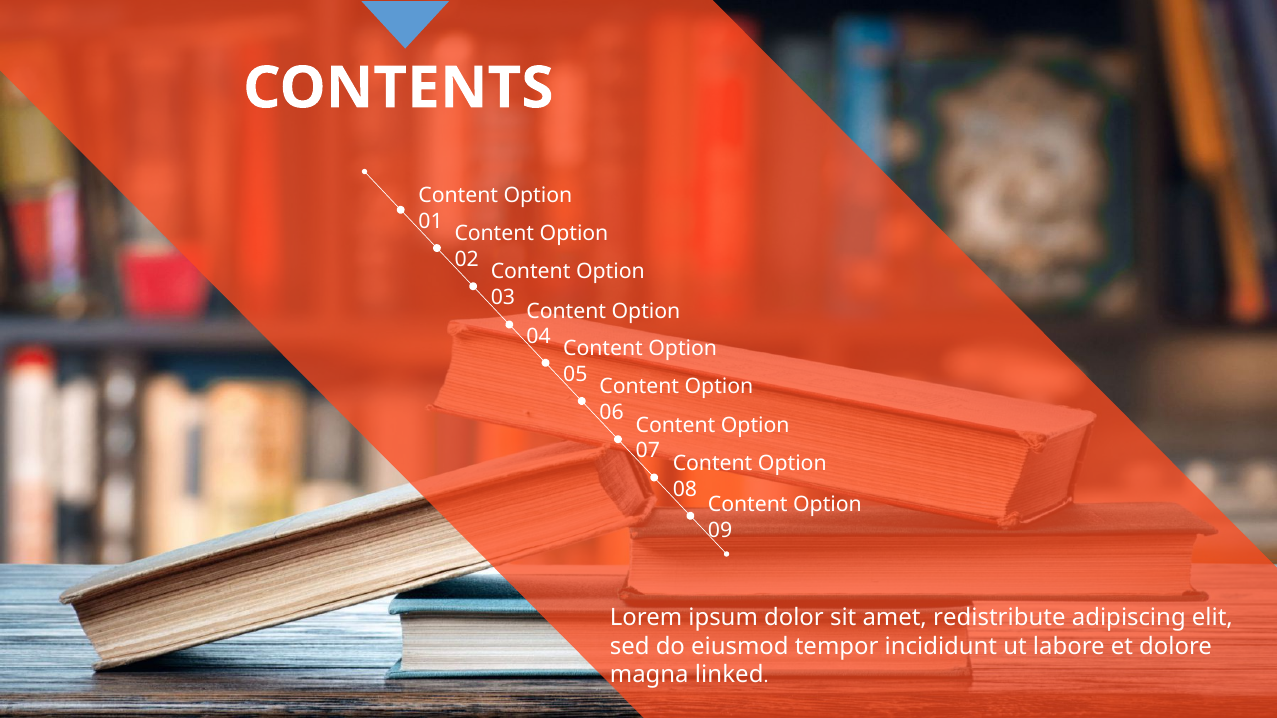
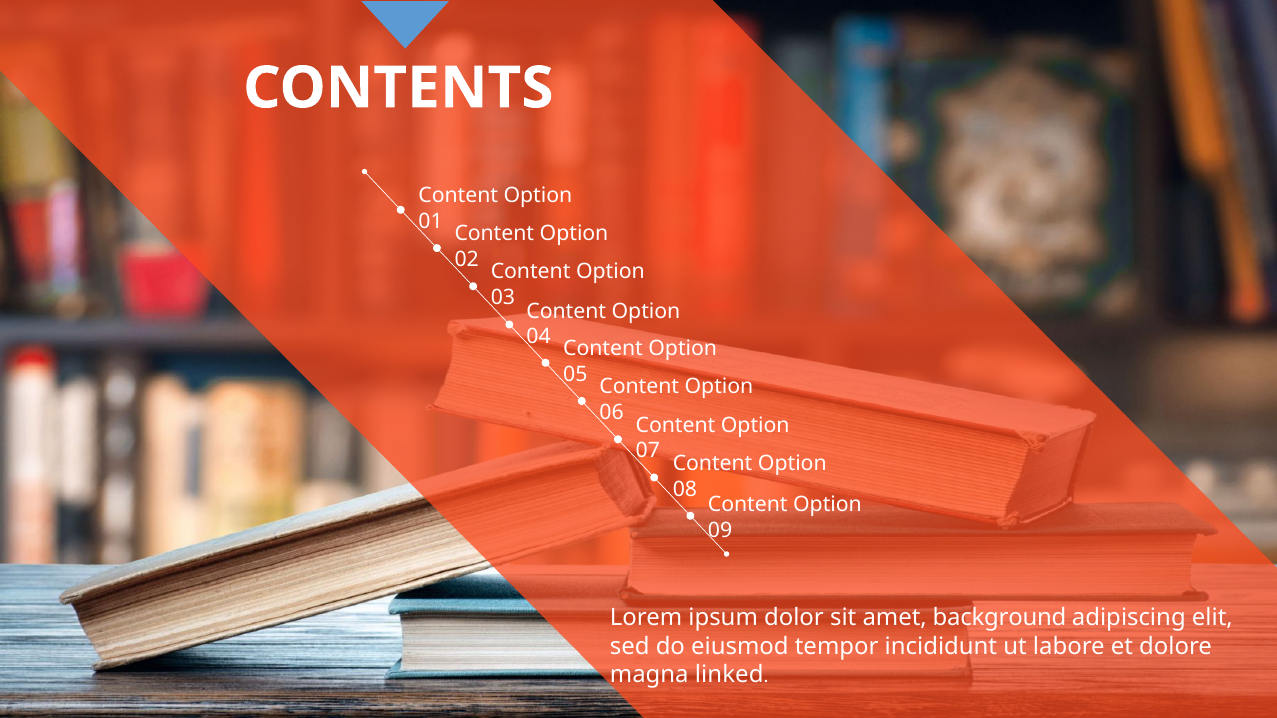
redistribute: redistribute -> background
